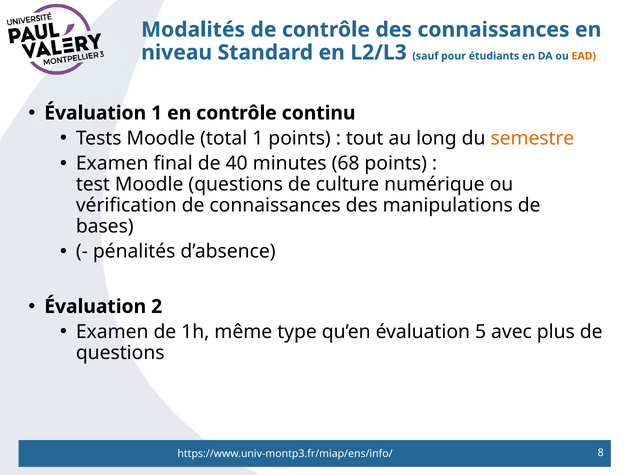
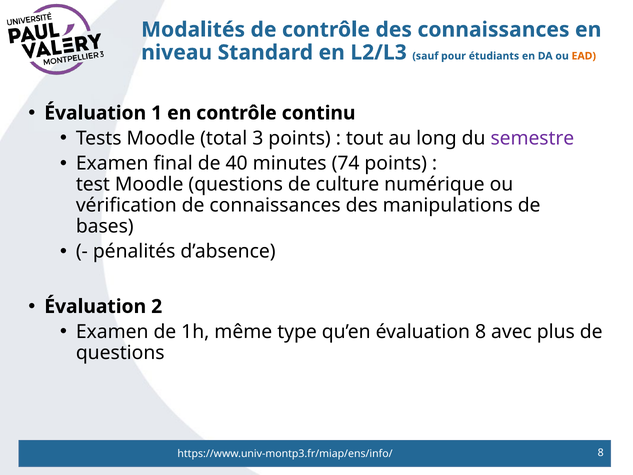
total 1: 1 -> 3
semestre colour: orange -> purple
68: 68 -> 74
évaluation 5: 5 -> 8
